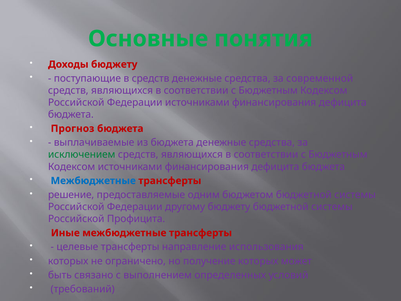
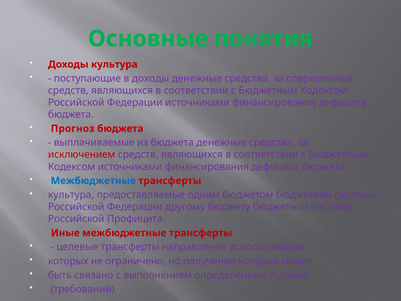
Доходы бюджету: бюджету -> культура
в средств: средств -> доходы
исключением colour: green -> red
решение at (71, 195): решение -> культура
